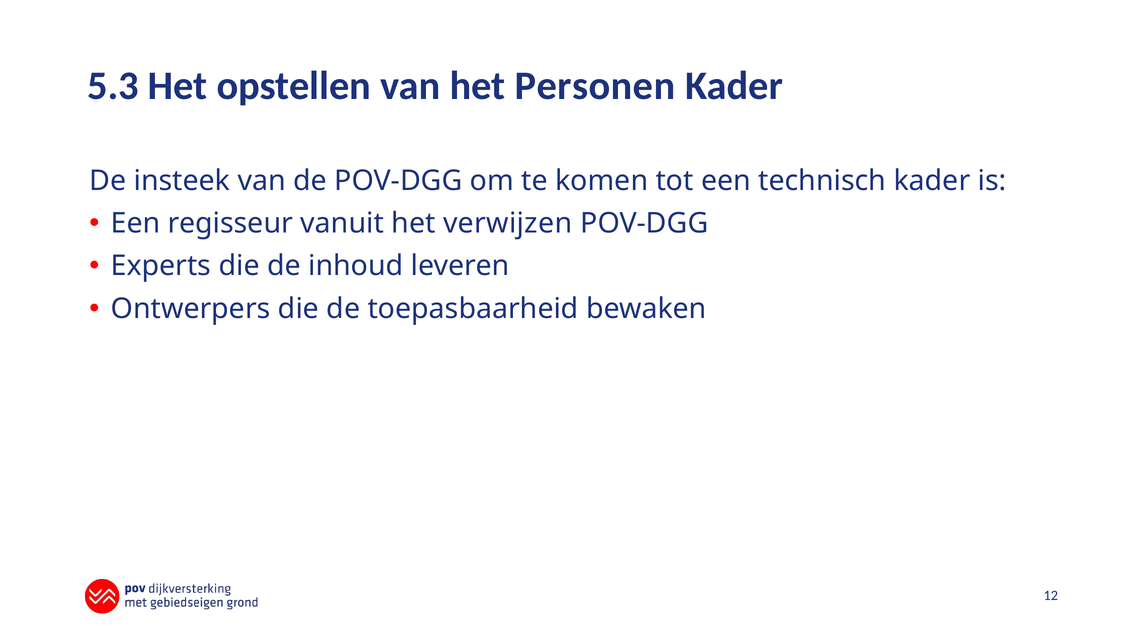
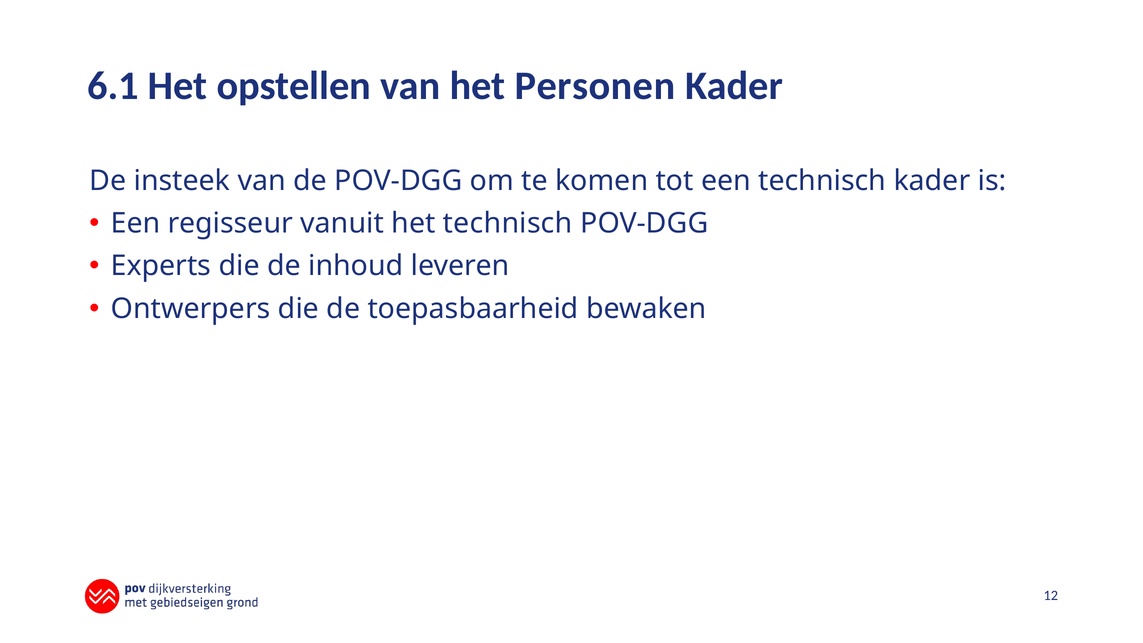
5.3: 5.3 -> 6.1
het verwijzen: verwijzen -> technisch
